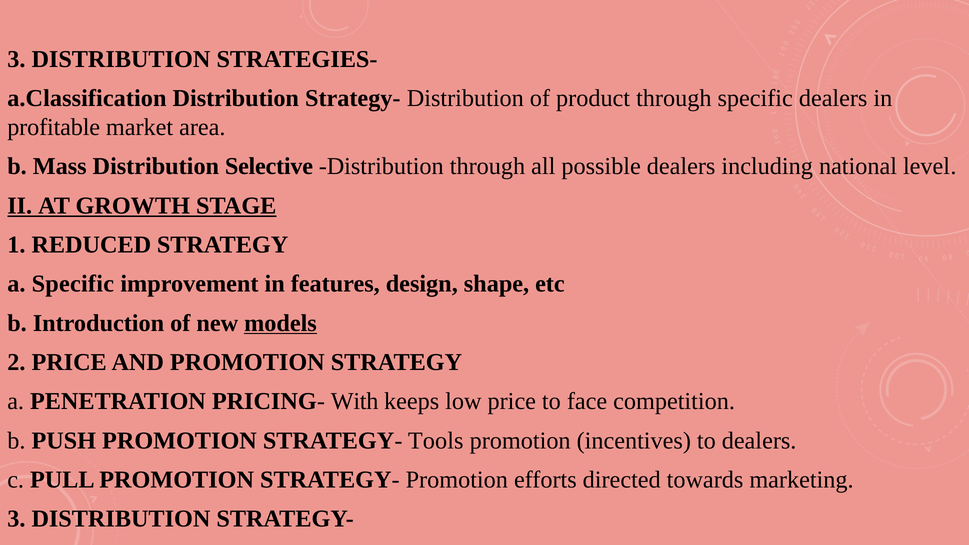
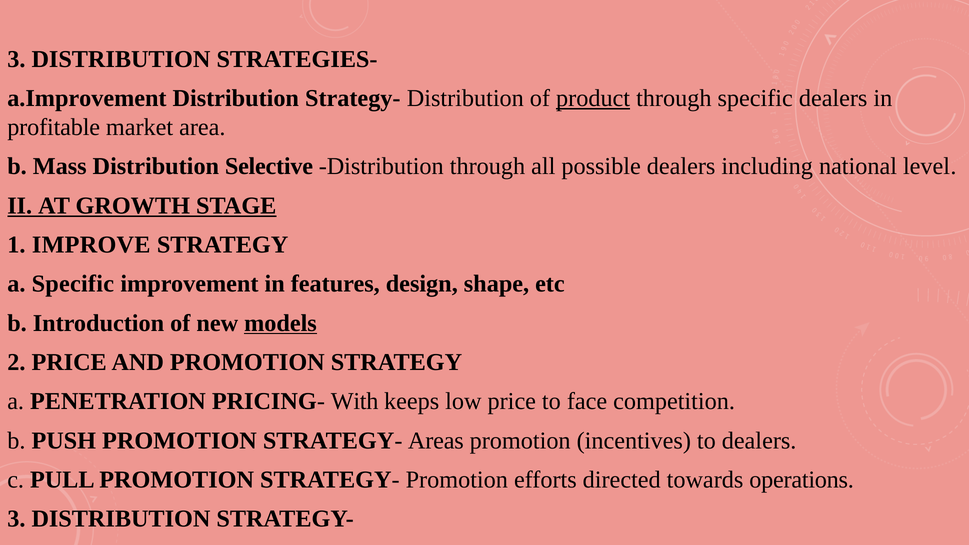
a.Classification: a.Classification -> a.Improvement
product underline: none -> present
REDUCED: REDUCED -> IMPROVE
Tools: Tools -> Areas
marketing: marketing -> operations
